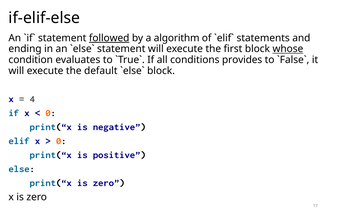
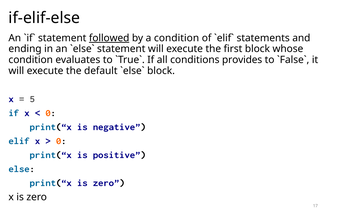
a algorithm: algorithm -> condition
whose underline: present -> none
4: 4 -> 5
